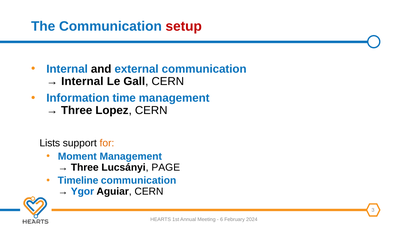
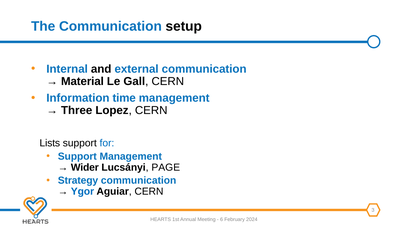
setup colour: red -> black
Internal at (82, 81): Internal -> Material
for colour: orange -> blue
Moment at (77, 156): Moment -> Support
Three at (85, 167): Three -> Wider
Timeline: Timeline -> Strategy
